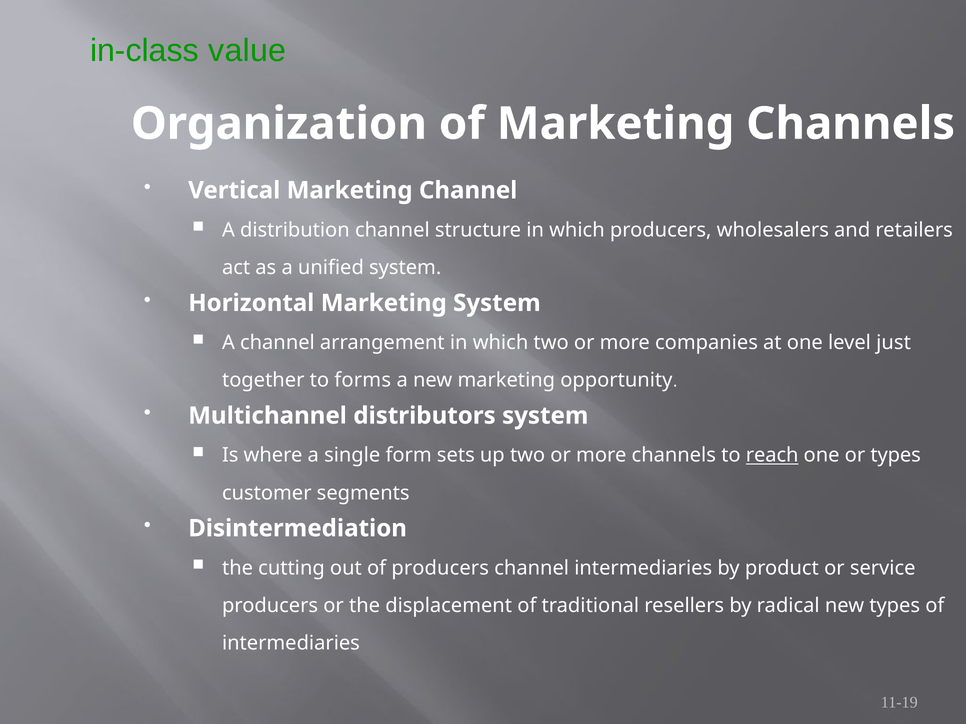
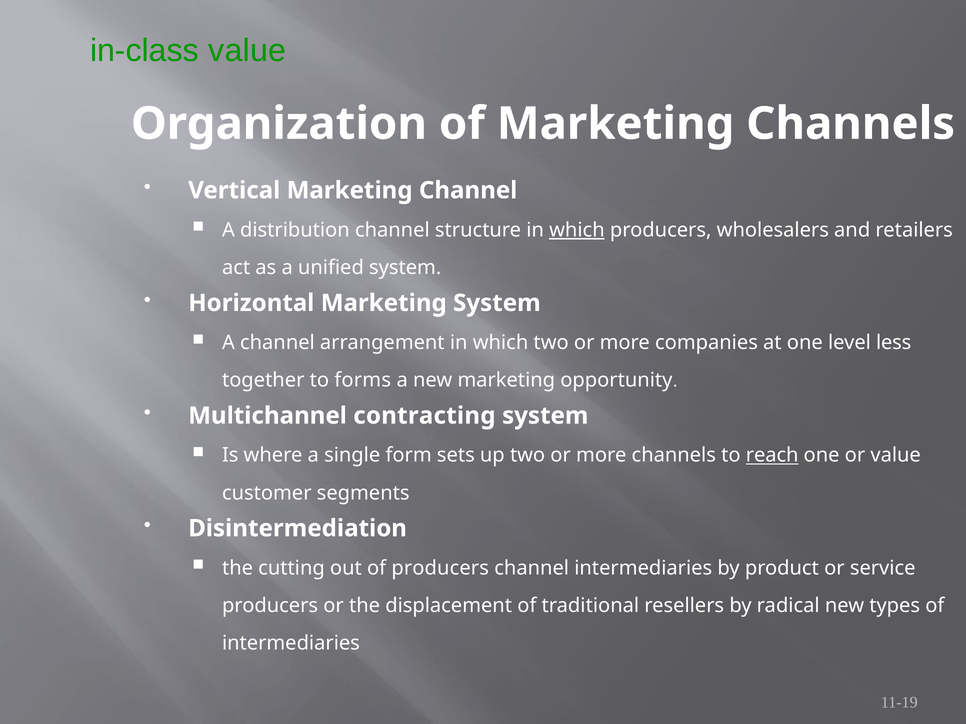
which at (577, 230) underline: none -> present
just: just -> less
distributors: distributors -> contracting
or types: types -> value
